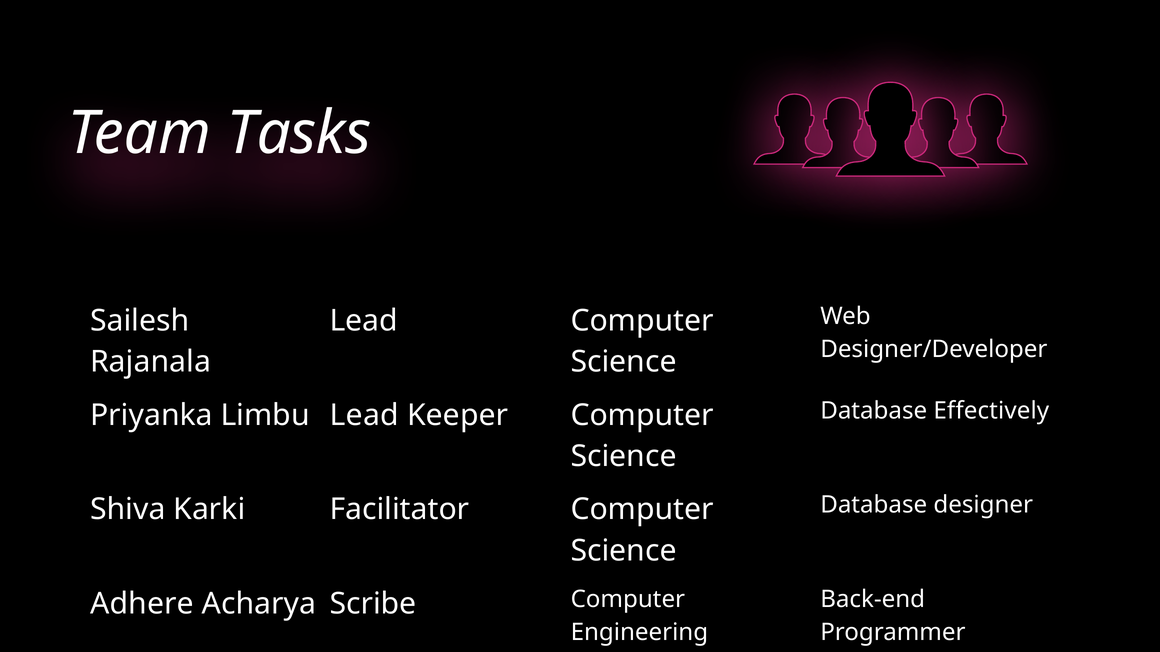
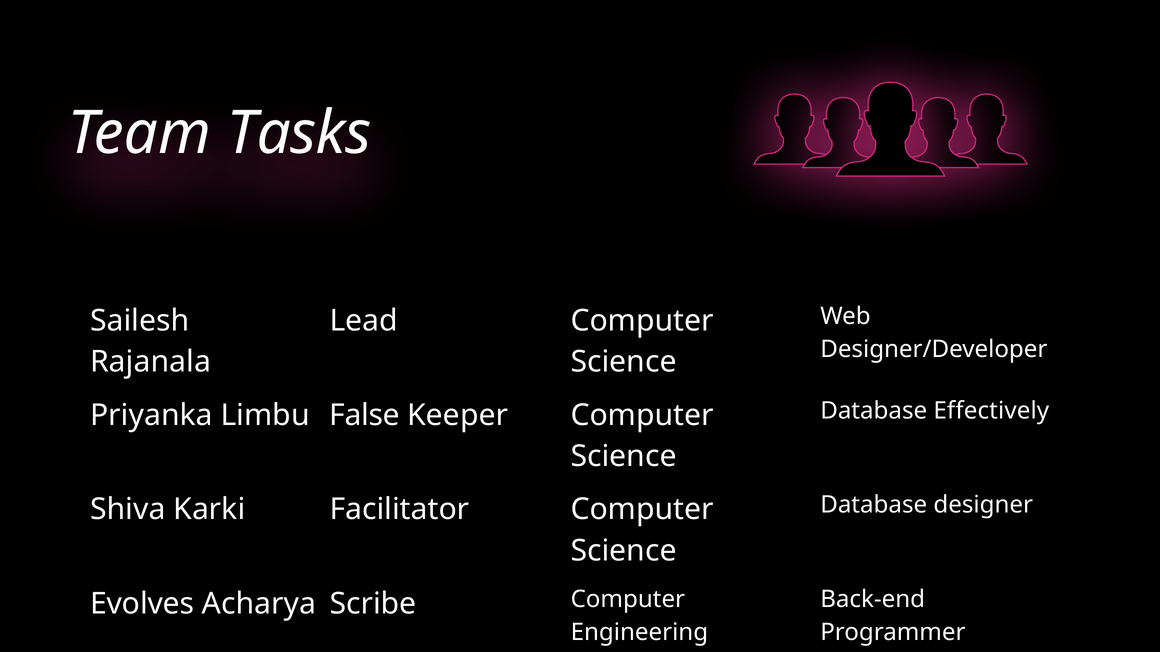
Limbu Lead: Lead -> False
Adhere: Adhere -> Evolves
